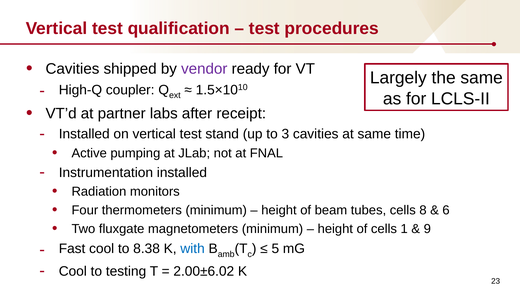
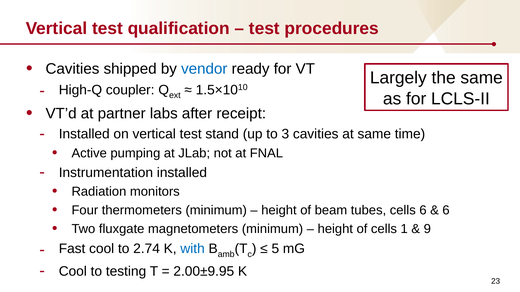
vendor colour: purple -> blue
cells 8: 8 -> 6
8.38: 8.38 -> 2.74
2.00±6.02: 2.00±6.02 -> 2.00±9.95
